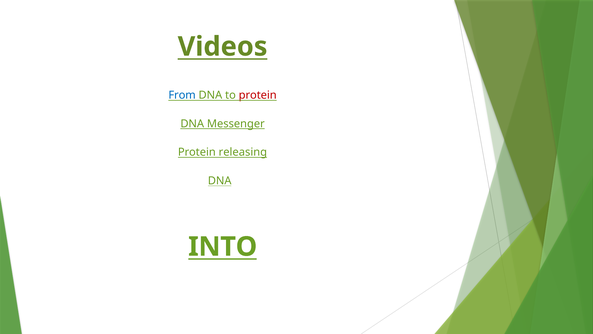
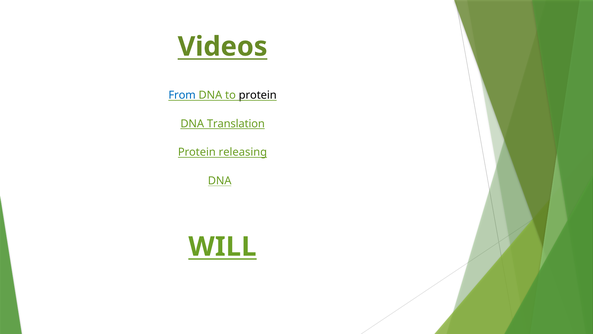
protein at (258, 95) colour: red -> black
Messenger: Messenger -> Translation
INTO: INTO -> WILL
